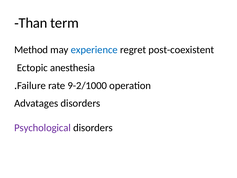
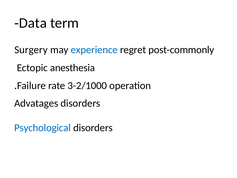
Than: Than -> Data
Method: Method -> Surgery
post-coexistent: post-coexistent -> post-commonly
9-2/1000: 9-2/1000 -> 3-2/1000
Psychological colour: purple -> blue
